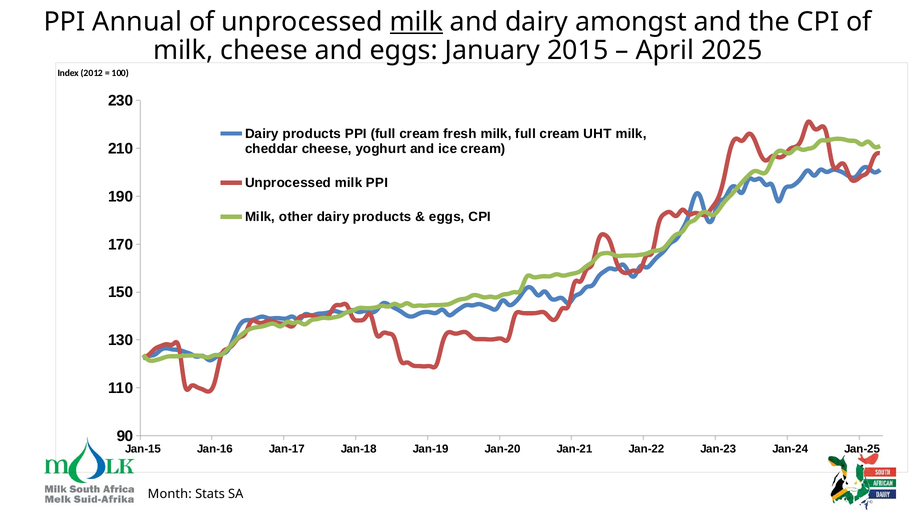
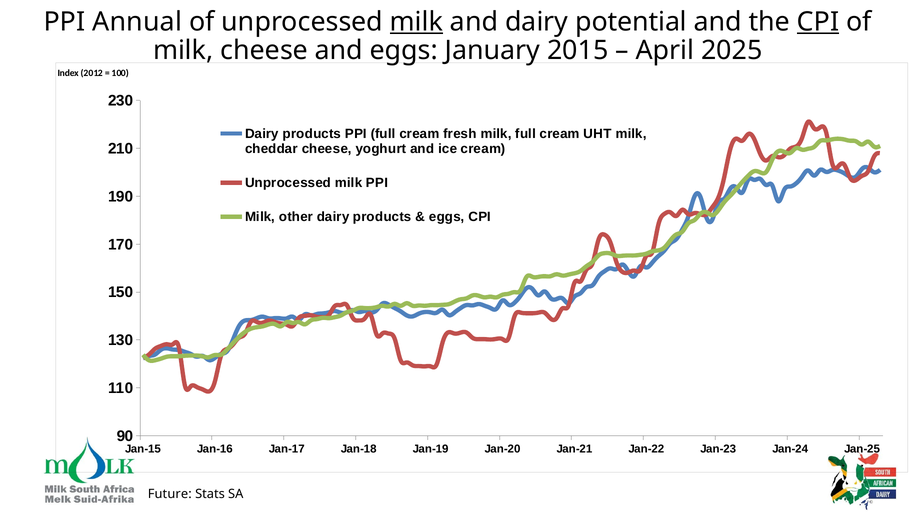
amongst: amongst -> potential
CPI at (818, 22) underline: none -> present
Month: Month -> Future
